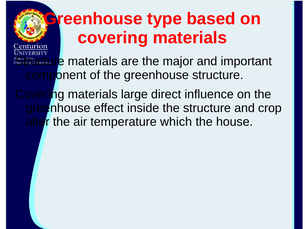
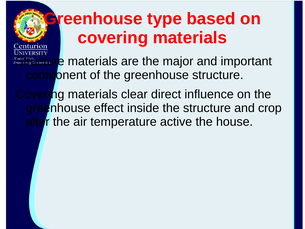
large: large -> clear
which: which -> active
